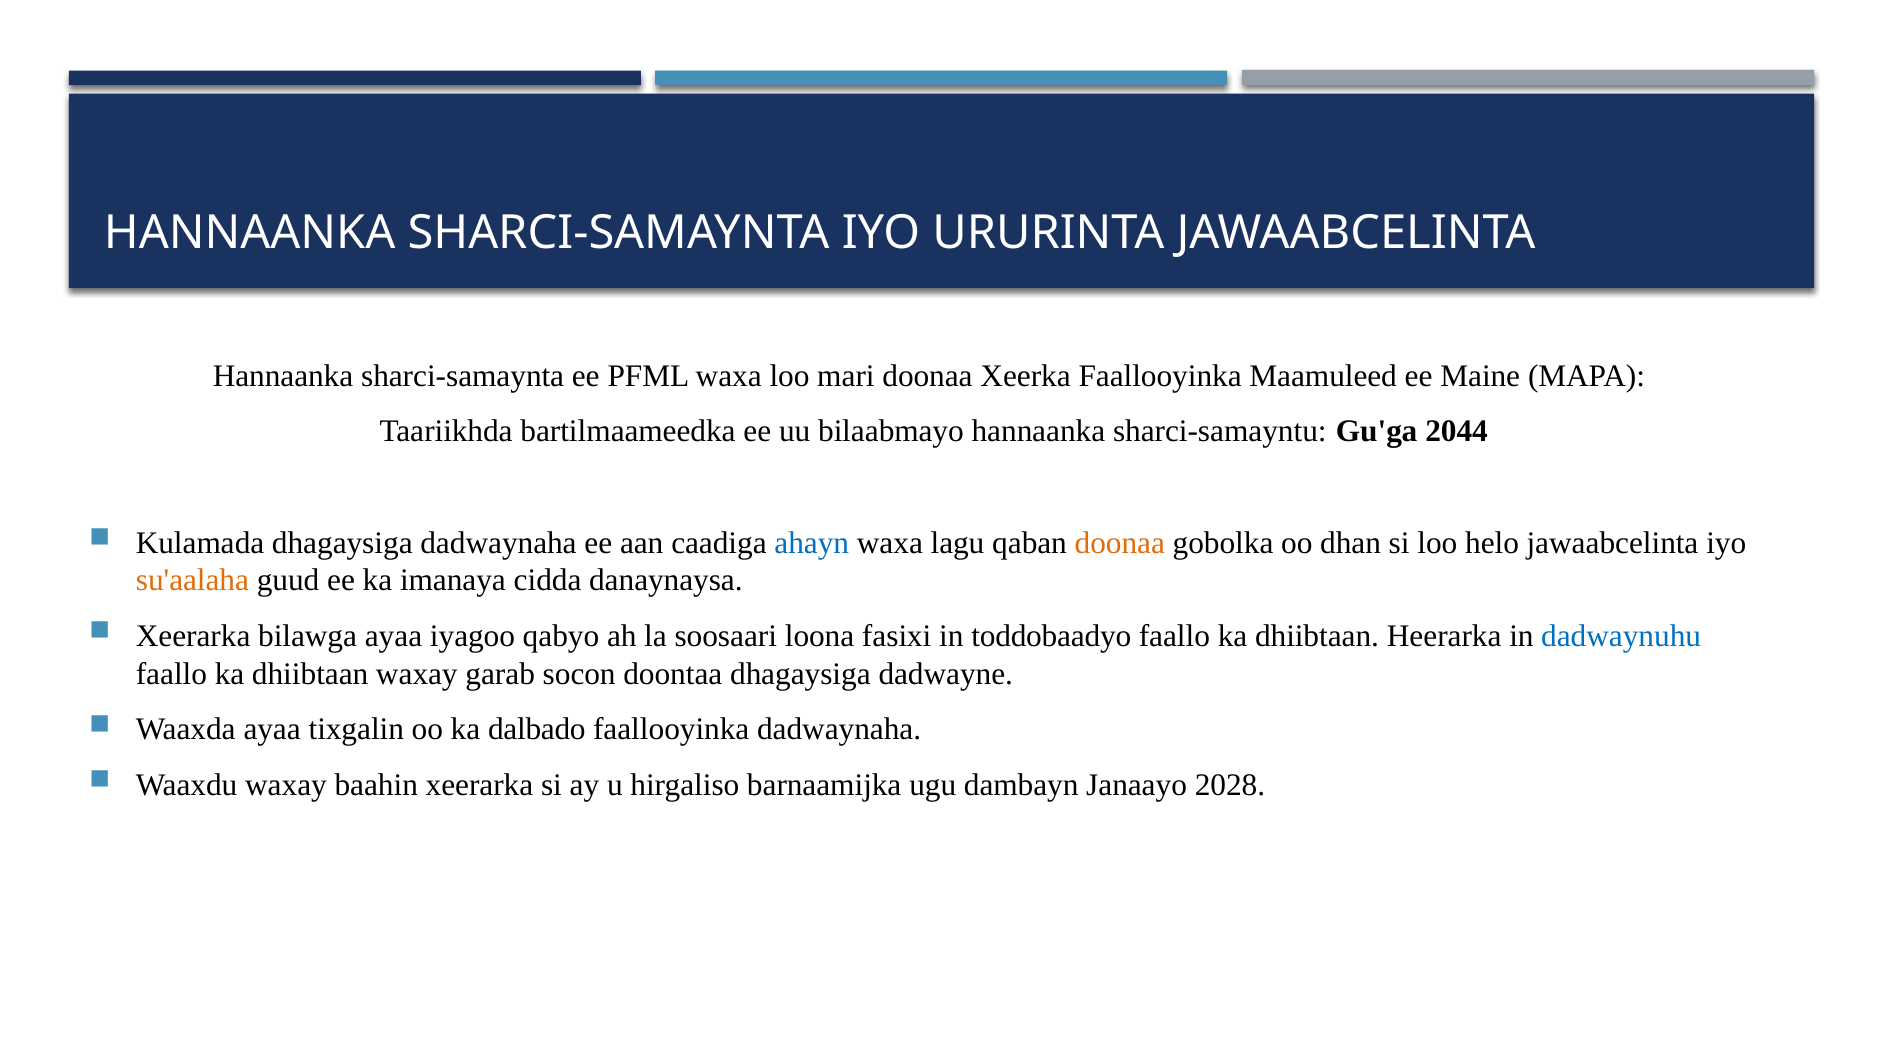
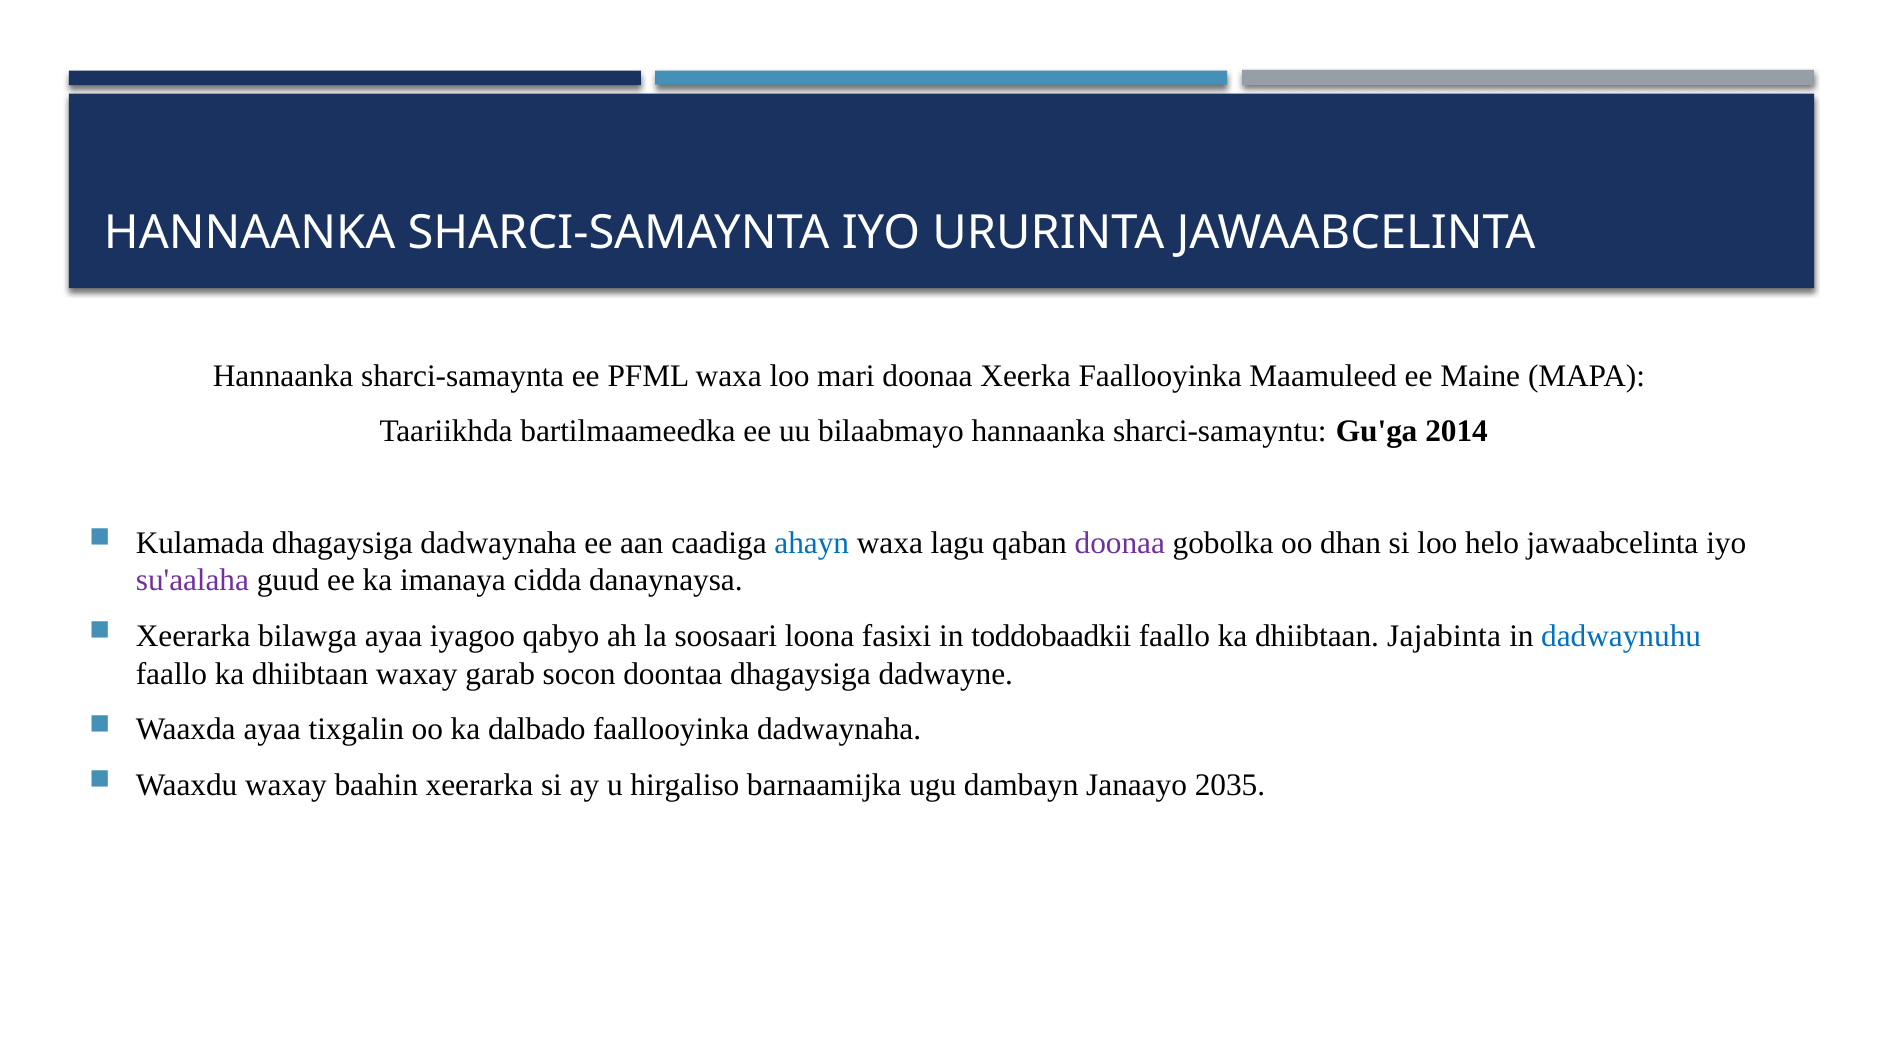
2044: 2044 -> 2014
doonaa at (1120, 543) colour: orange -> purple
su'aalaha colour: orange -> purple
toddobaadyo: toddobaadyo -> toddobaadkii
Heerarka: Heerarka -> Jajabinta
2028: 2028 -> 2035
